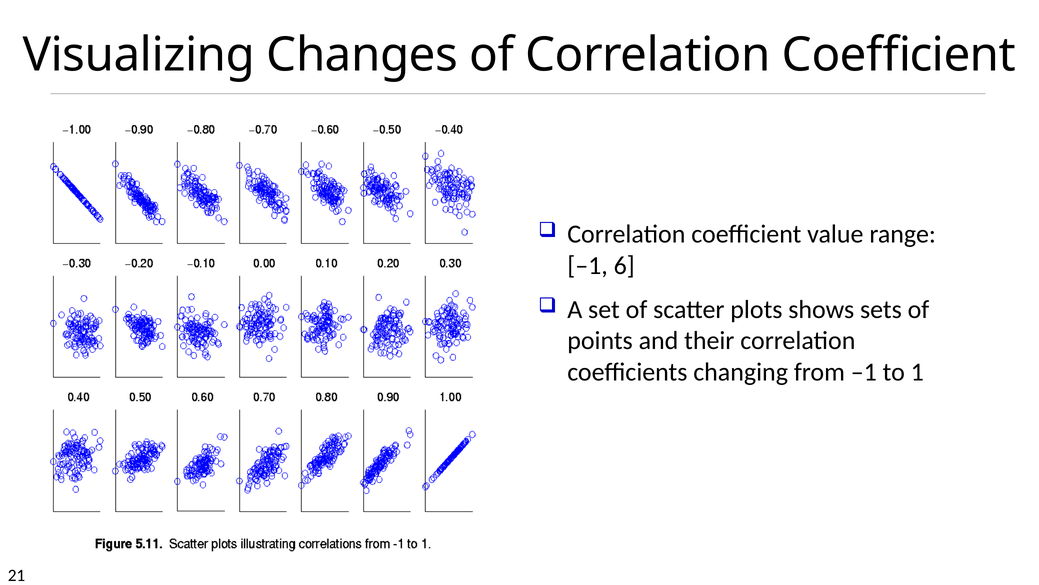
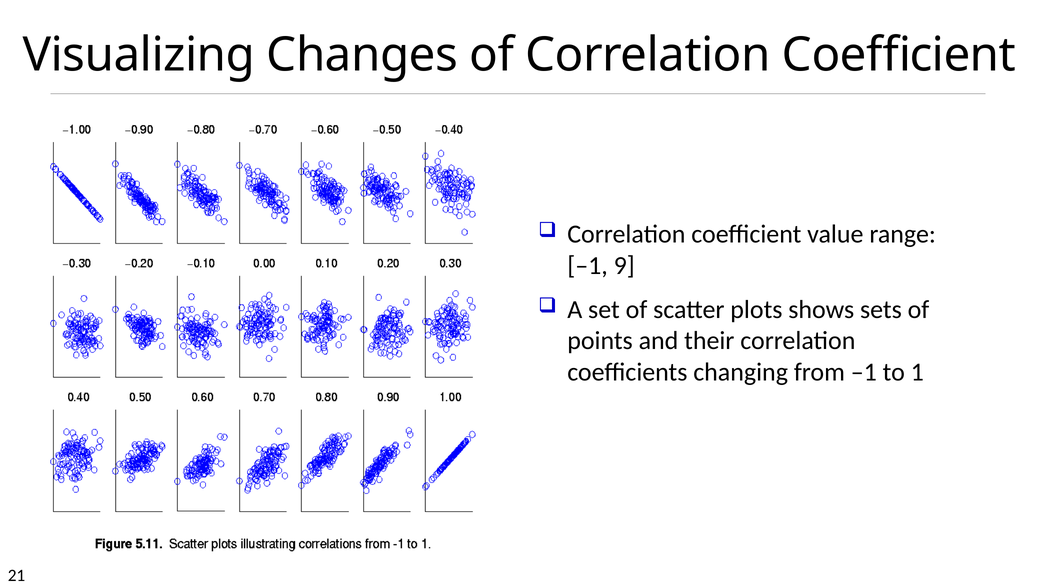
6: 6 -> 9
